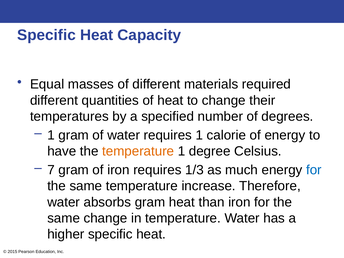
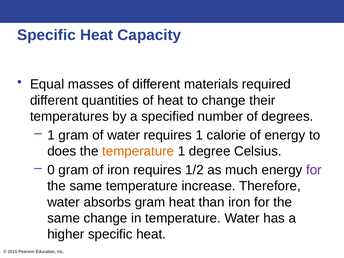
have: have -> does
7: 7 -> 0
1/3: 1/3 -> 1/2
for at (314, 170) colour: blue -> purple
